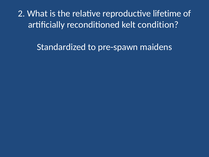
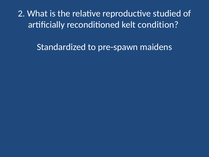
lifetime: lifetime -> studied
